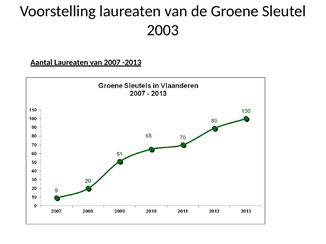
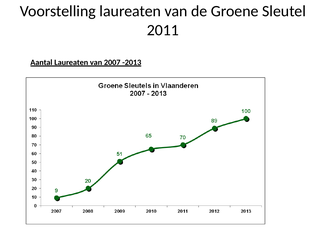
2003: 2003 -> 2011
